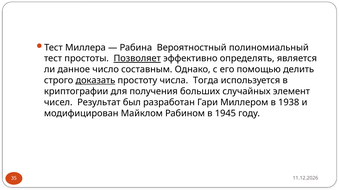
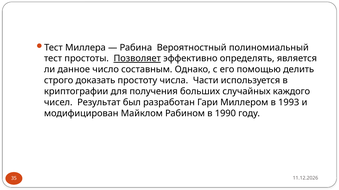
доказать underline: present -> none
Тогда: Тогда -> Части
элемент: элемент -> каждого
1938: 1938 -> 1993
1945: 1945 -> 1990
